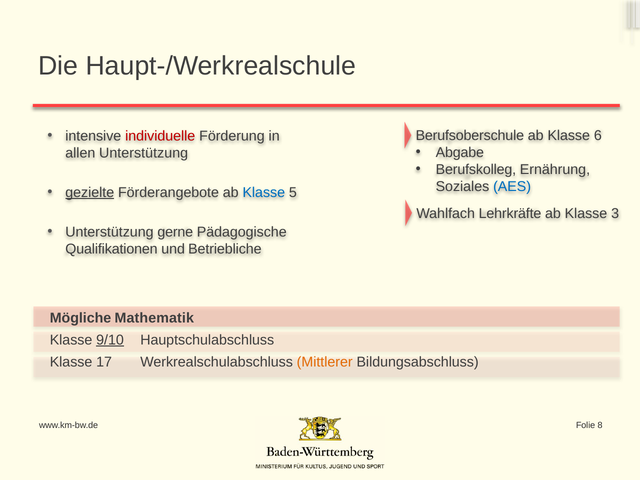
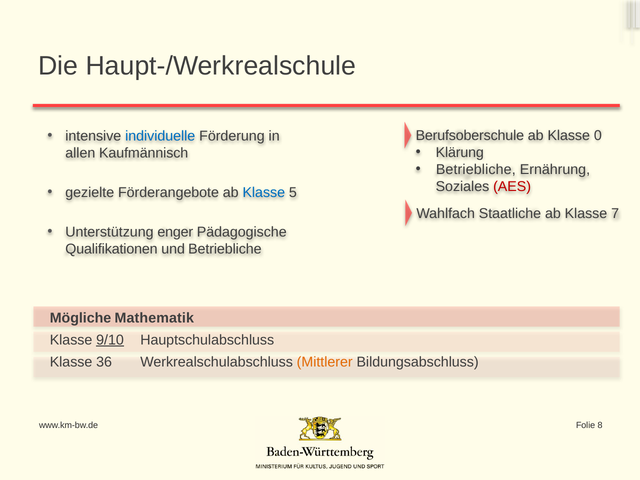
individuelle colour: red -> blue
6: 6 -> 0
Abgabe: Abgabe -> Klärung
allen Unterstützung: Unterstützung -> Kaufmännisch
Berufskolleg at (476, 169): Berufskolleg -> Betriebliche
AES colour: blue -> red
gezielte underline: present -> none
Lehrkräfte: Lehrkräfte -> Staatliche
3: 3 -> 7
gerne: gerne -> enger
17: 17 -> 36
